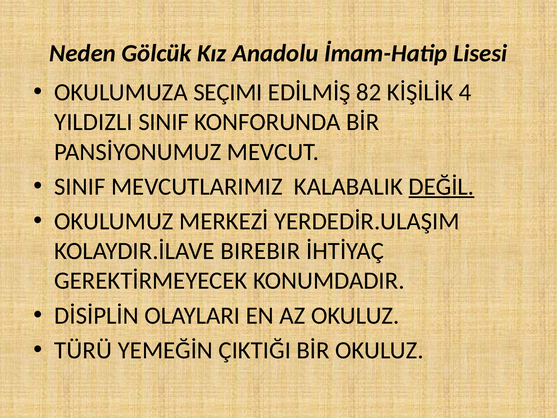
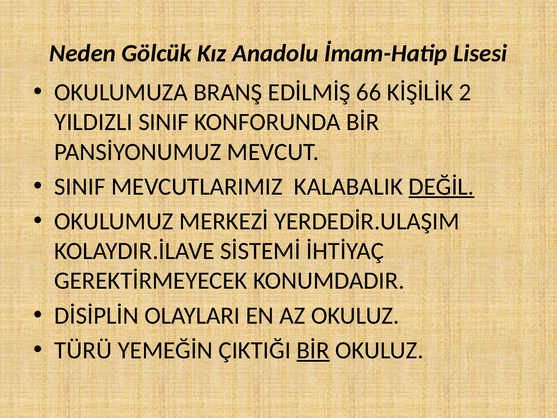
SEÇIMI: SEÇIMI -> BRANŞ
82: 82 -> 66
4: 4 -> 2
BIREBIR: BIREBIR -> SİSTEMİ
BİR at (313, 350) underline: none -> present
